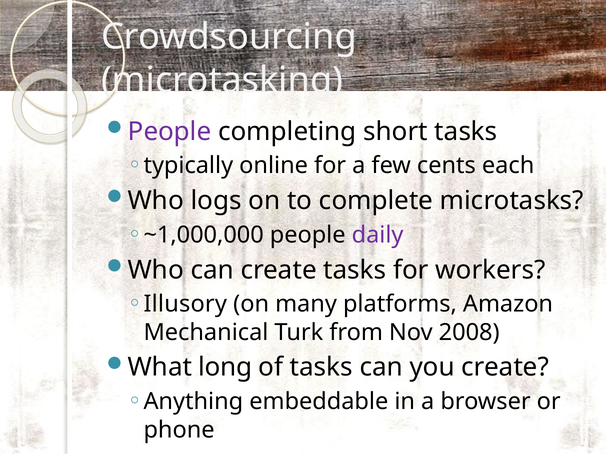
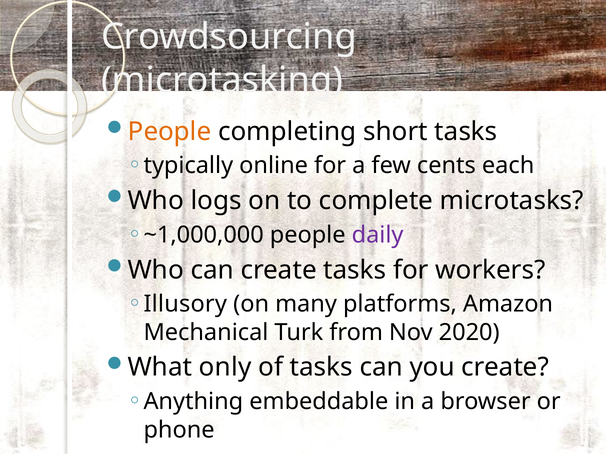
People at (170, 132) colour: purple -> orange
2008: 2008 -> 2020
long: long -> only
